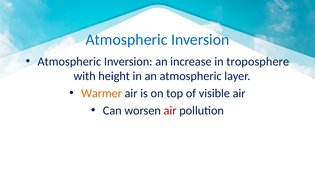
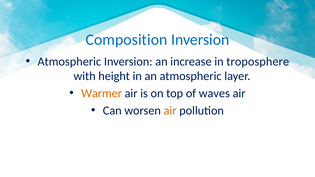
Atmospheric at (126, 40): Atmospheric -> Composition
visible: visible -> waves
air at (170, 111) colour: red -> orange
